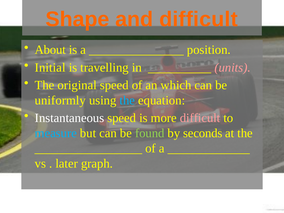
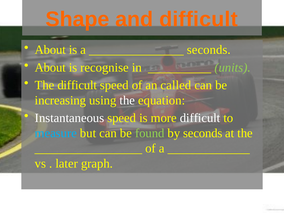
position at (209, 50): position -> seconds
Initial at (50, 67): Initial -> About
travelling: travelling -> recognise
units colour: pink -> light green
The original: original -> difficult
which: which -> called
uniformly: uniformly -> increasing
the at (127, 100) colour: light blue -> white
difficult at (200, 118) colour: pink -> white
